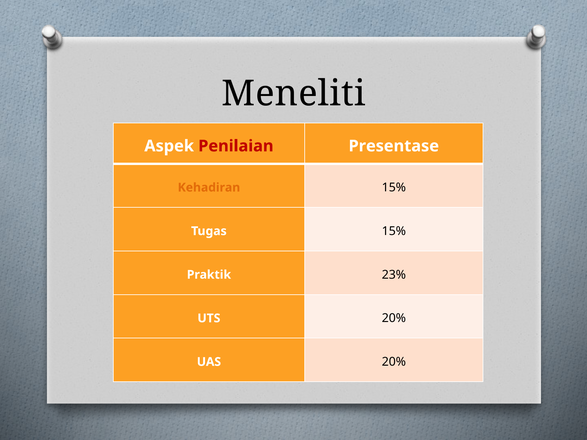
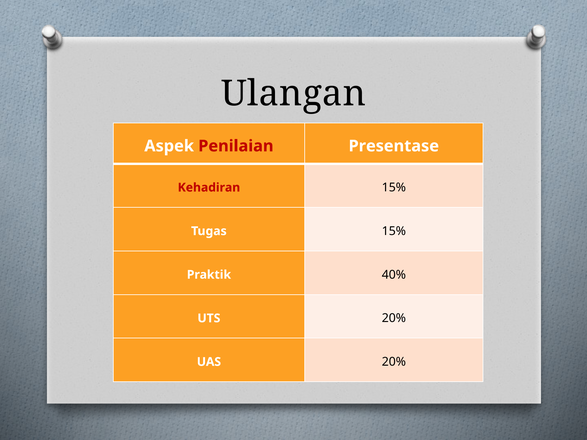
Meneliti: Meneliti -> Ulangan
Kehadiran colour: orange -> red
23%: 23% -> 40%
